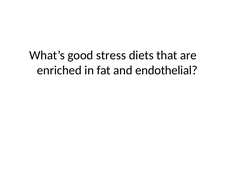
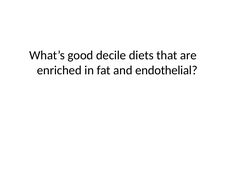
stress: stress -> decile
